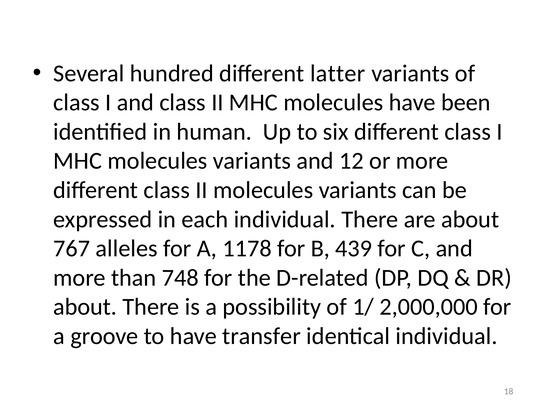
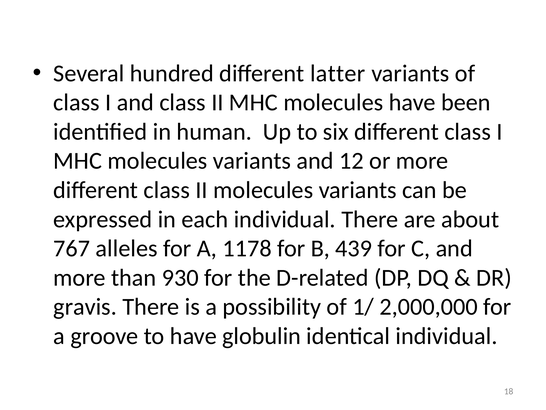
748: 748 -> 930
about at (85, 307): about -> gravis
transfer: transfer -> globulin
